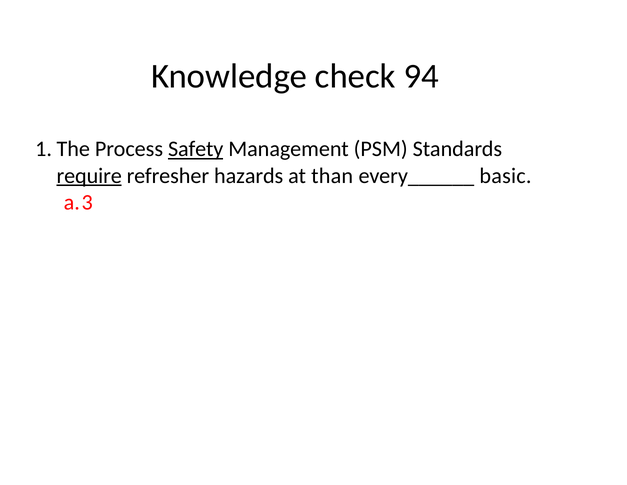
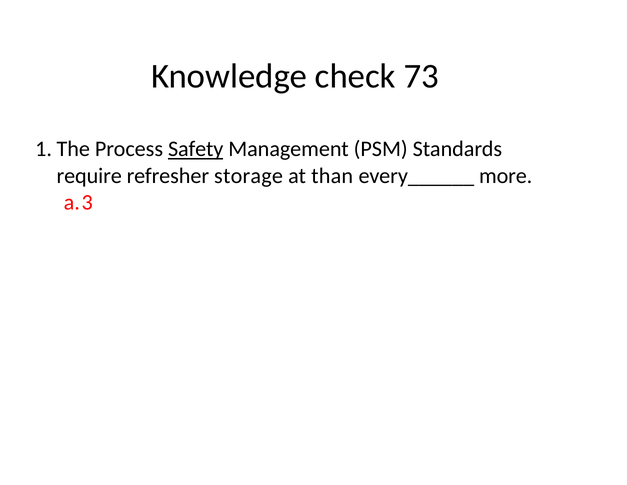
94: 94 -> 73
require underline: present -> none
hazards: hazards -> storage
basic: basic -> more
